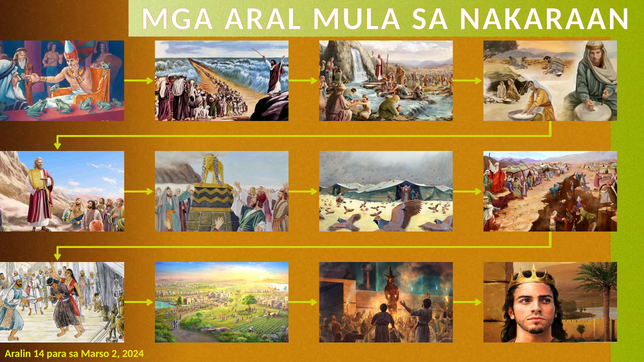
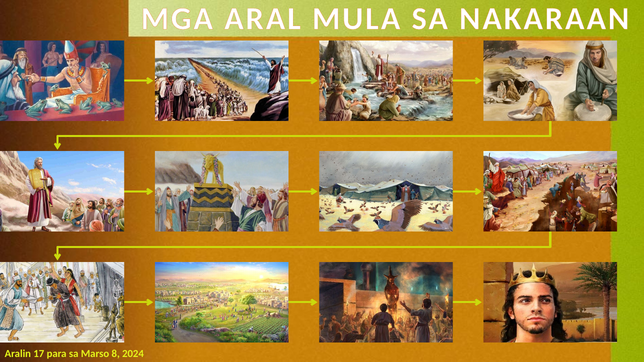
14: 14 -> 17
2: 2 -> 8
